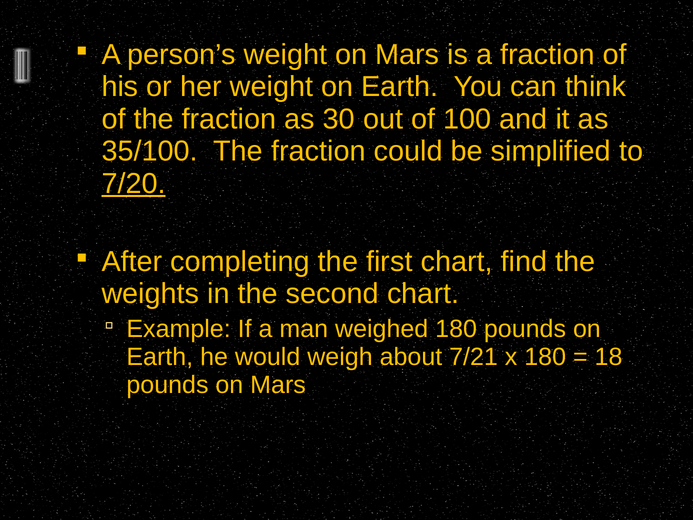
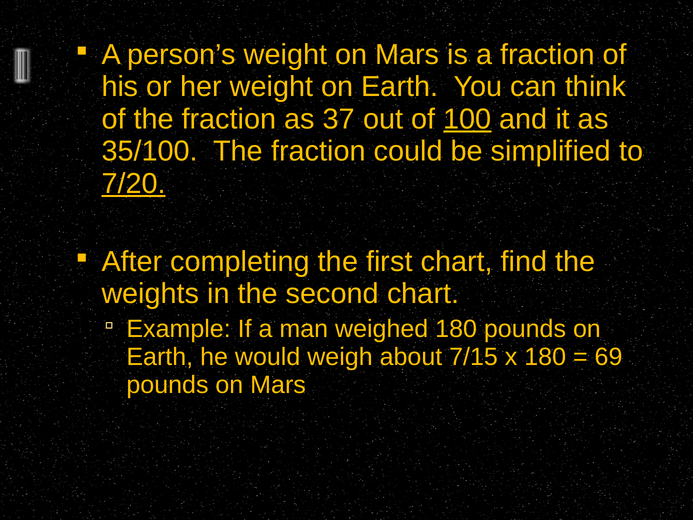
30: 30 -> 37
100 underline: none -> present
7/21: 7/21 -> 7/15
18: 18 -> 69
